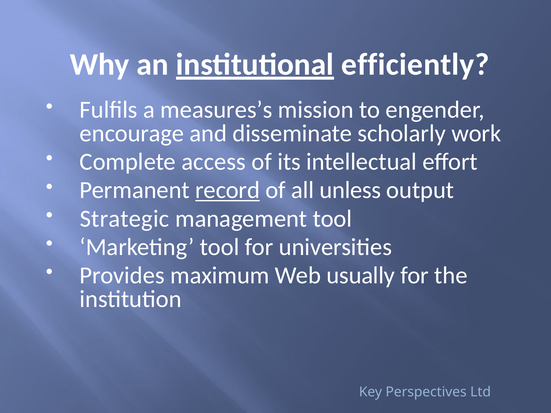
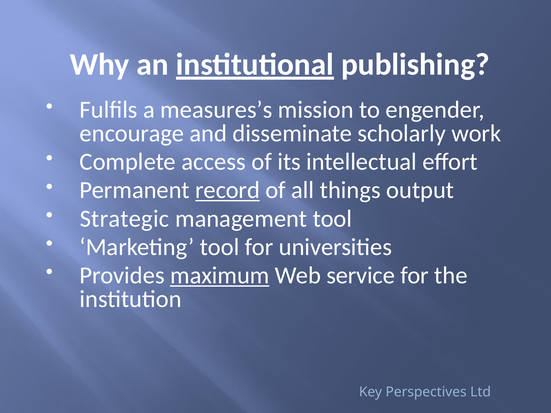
efficiently: efficiently -> publishing
unless: unless -> things
maximum underline: none -> present
usually: usually -> service
